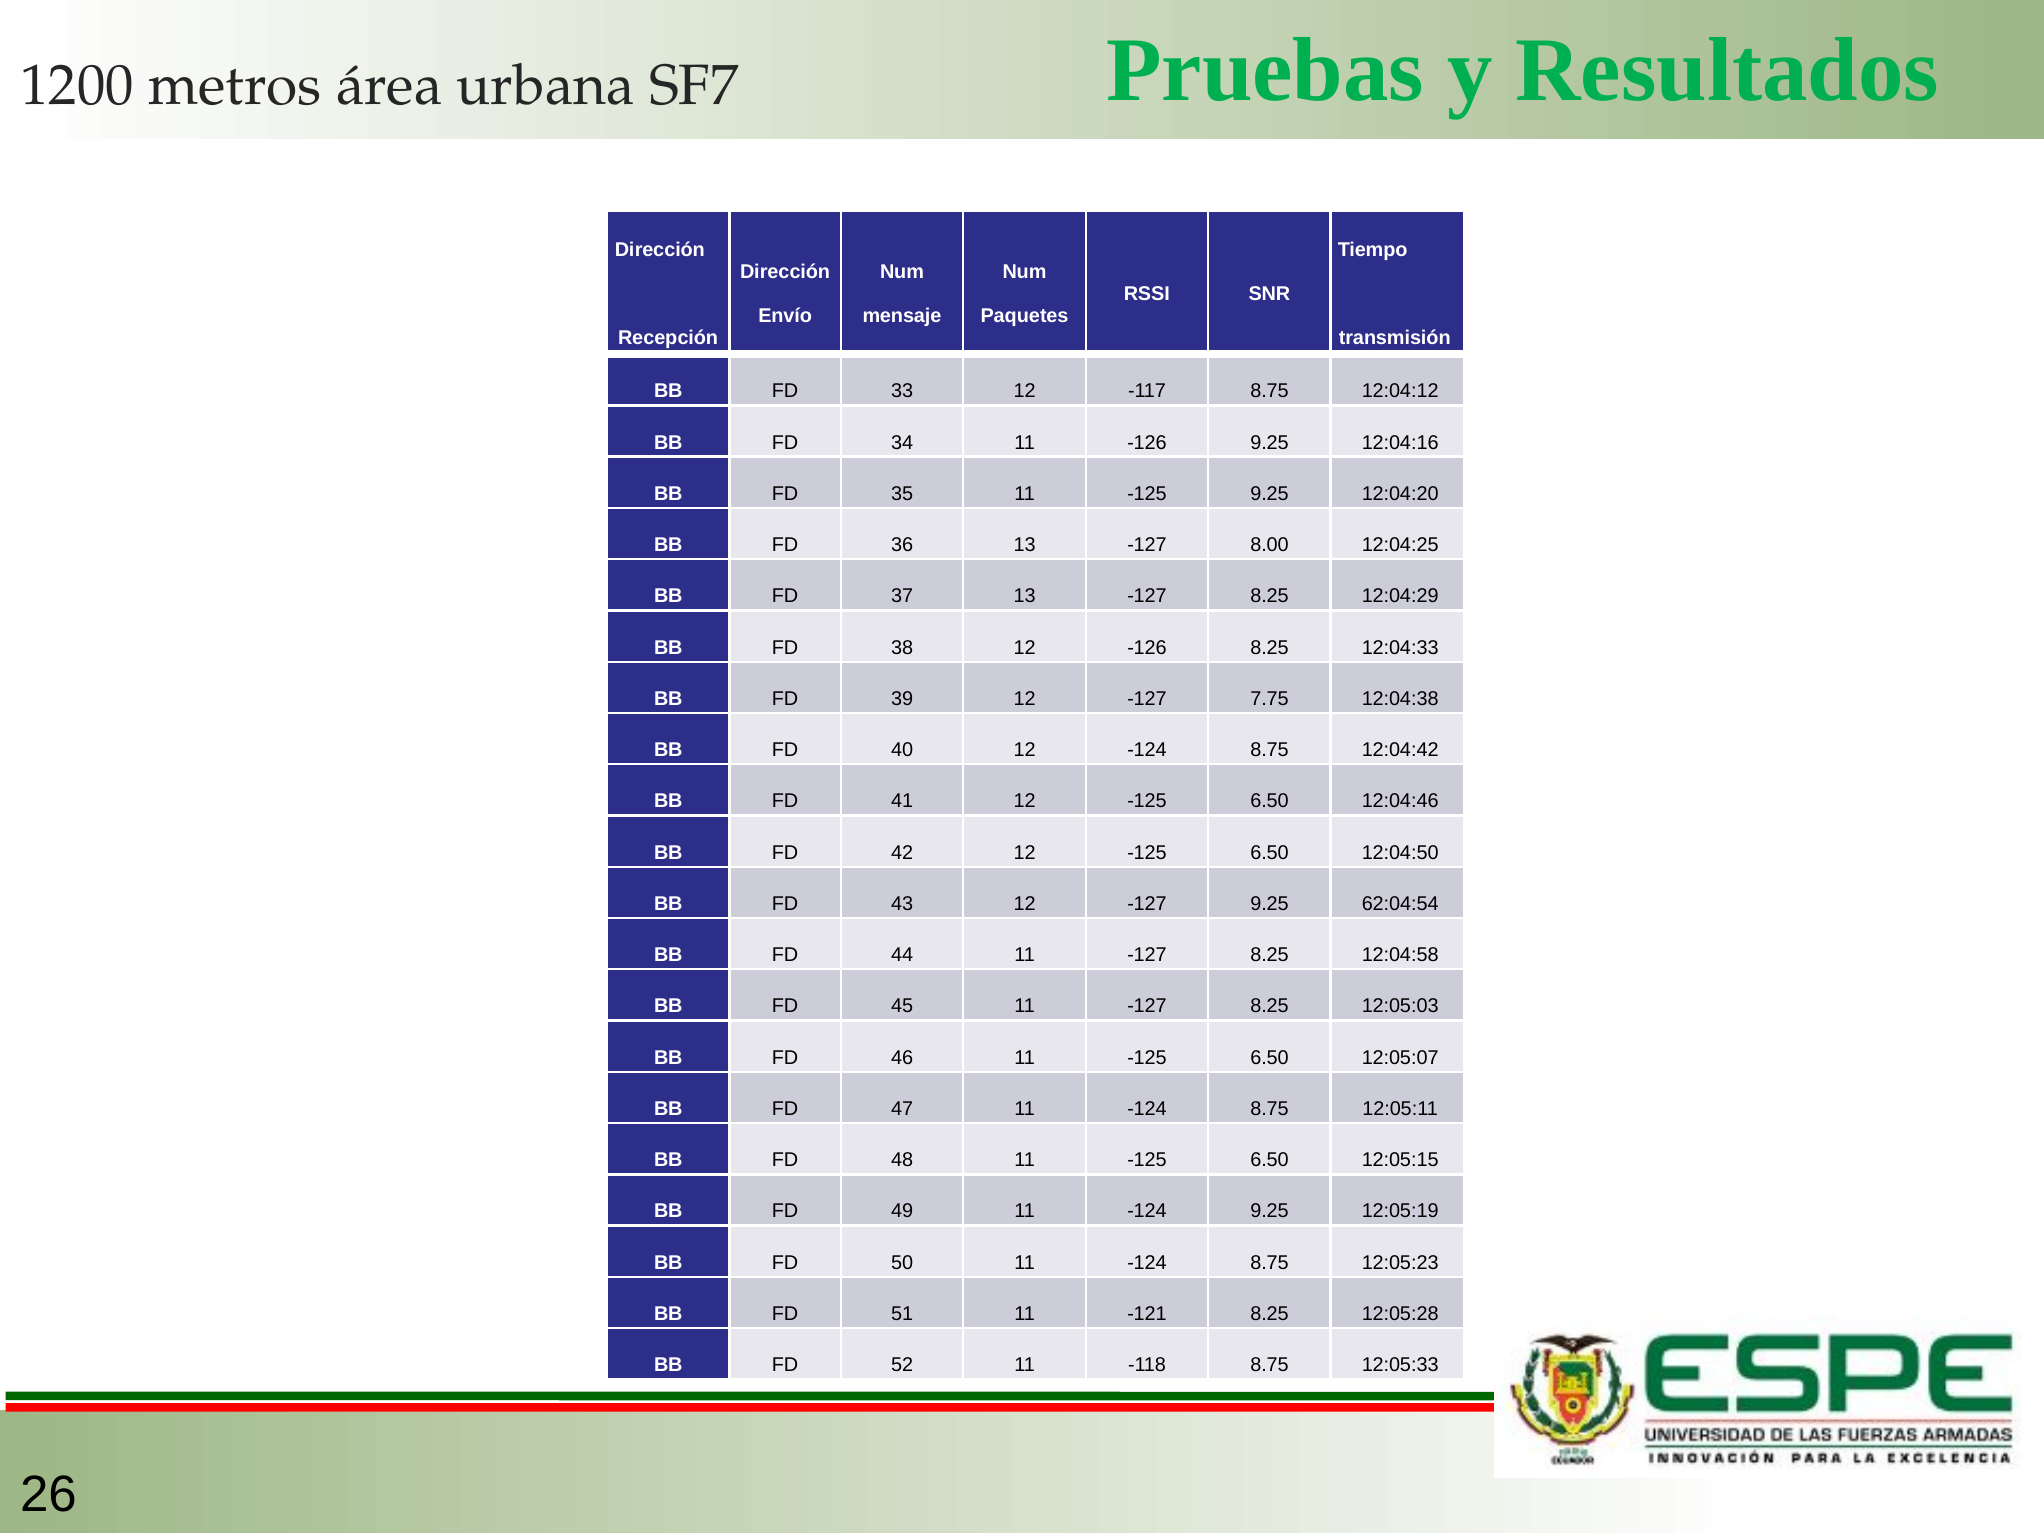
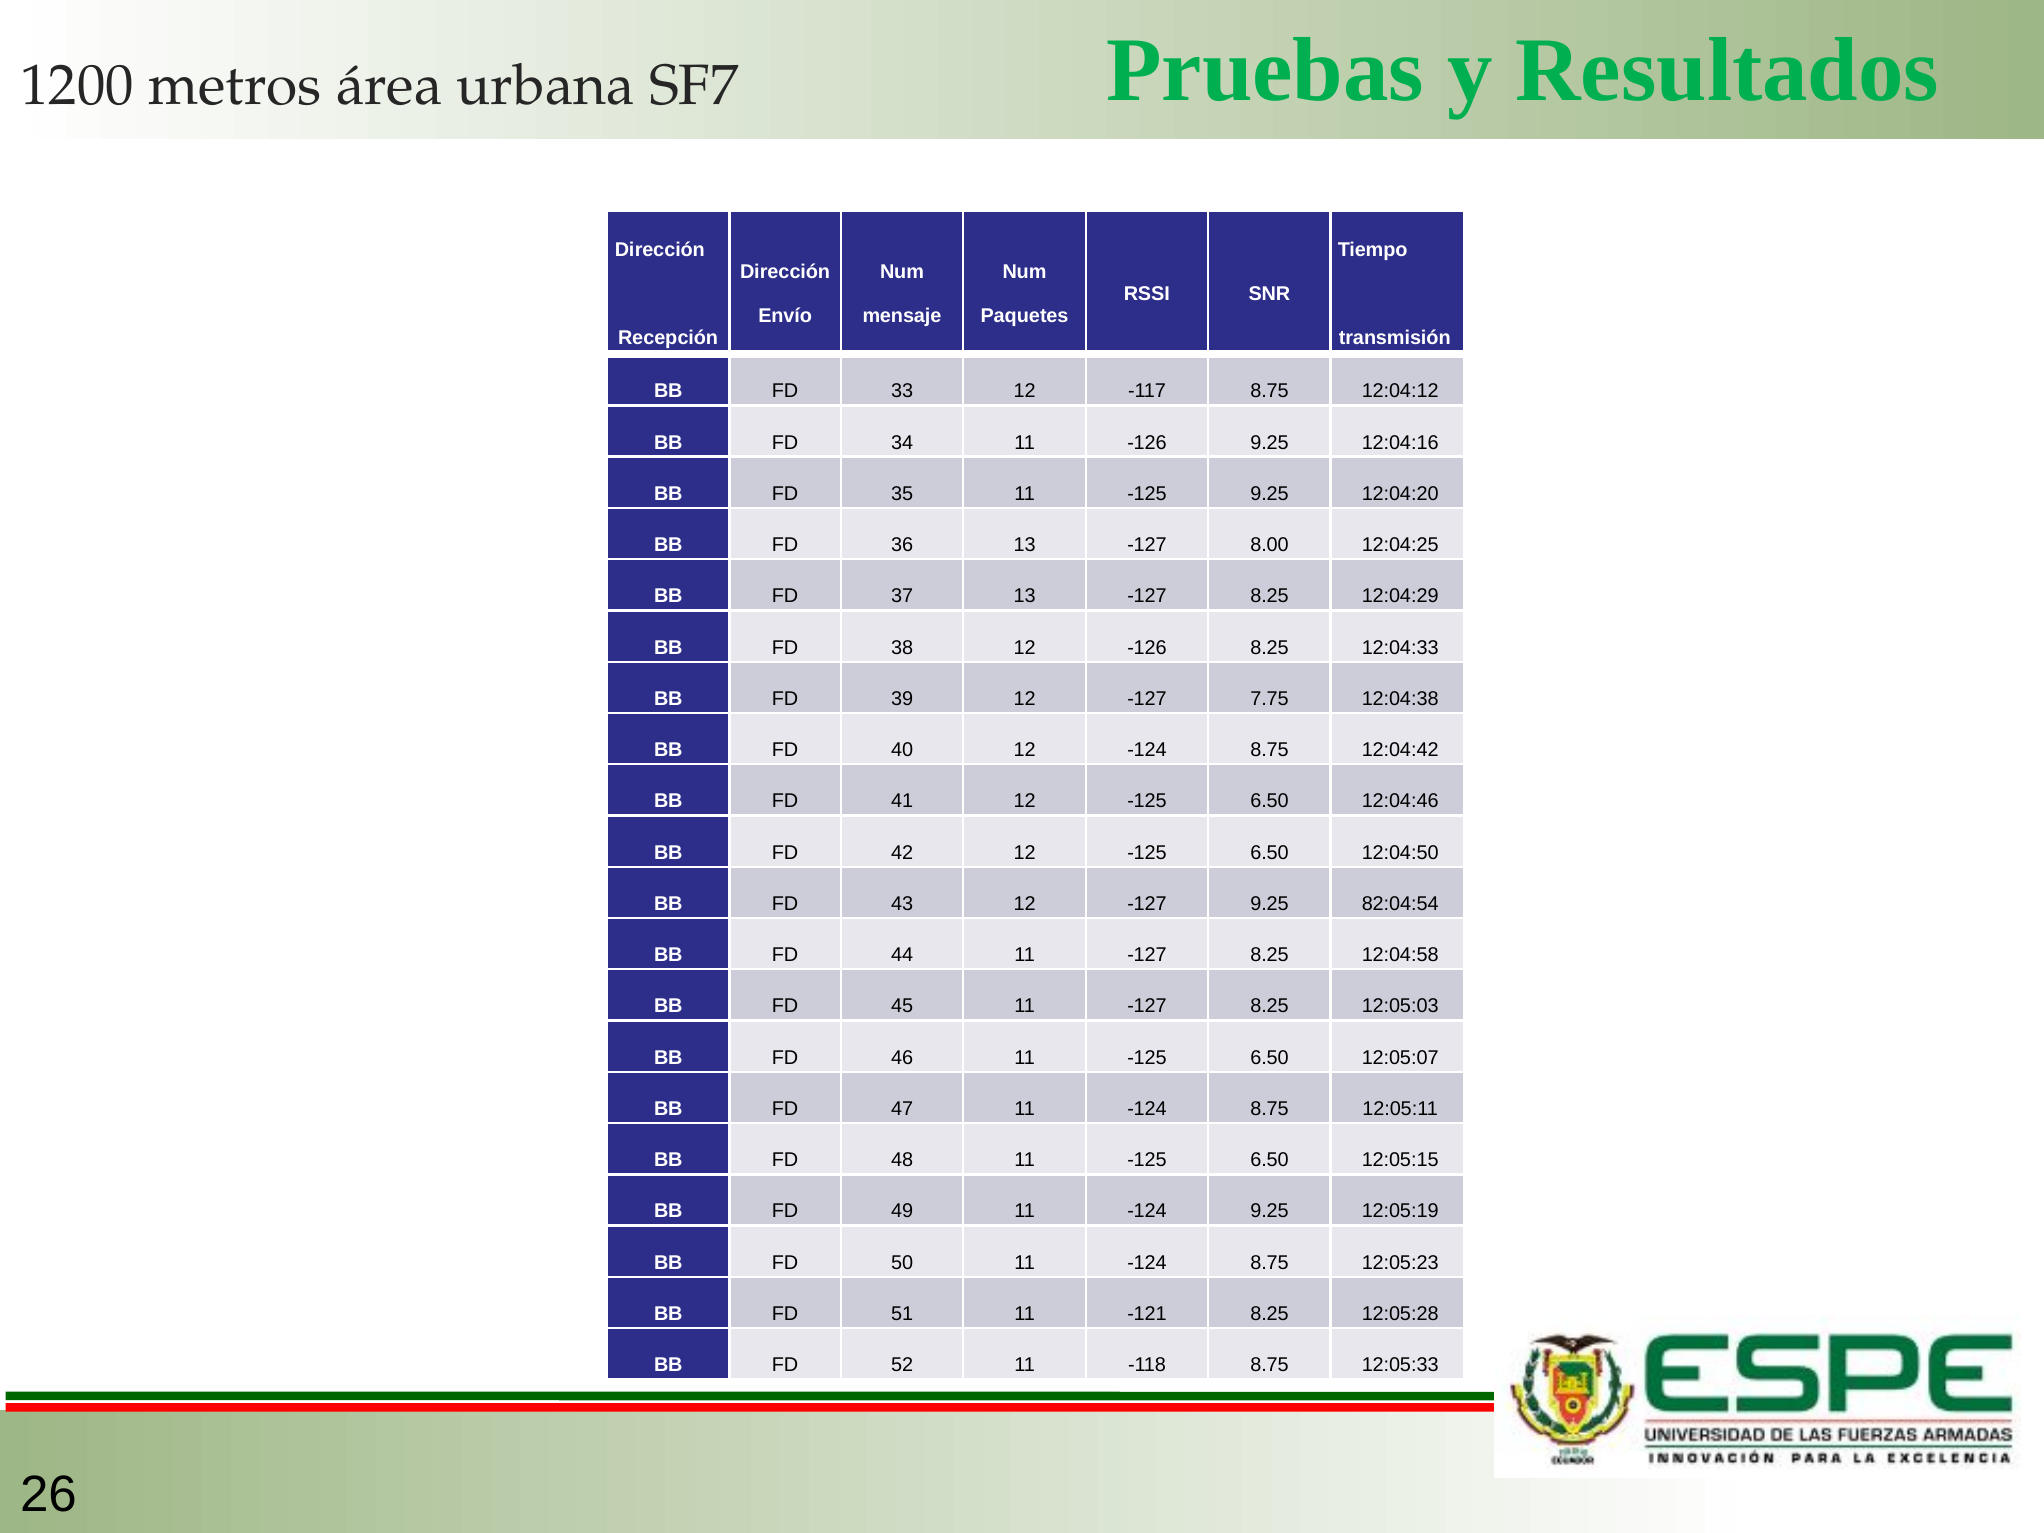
62:04:54: 62:04:54 -> 82:04:54
